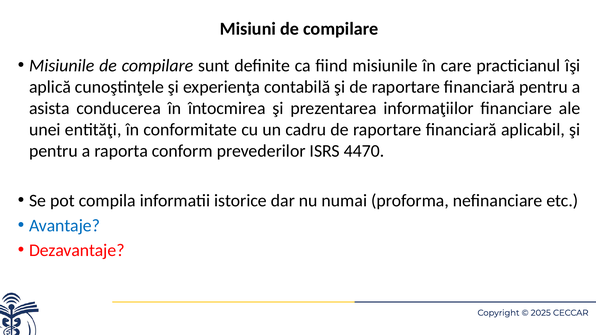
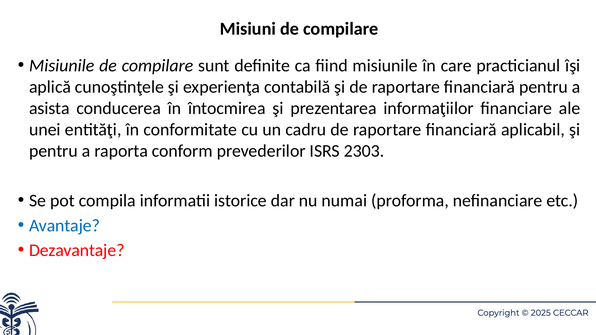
4470: 4470 -> 2303
